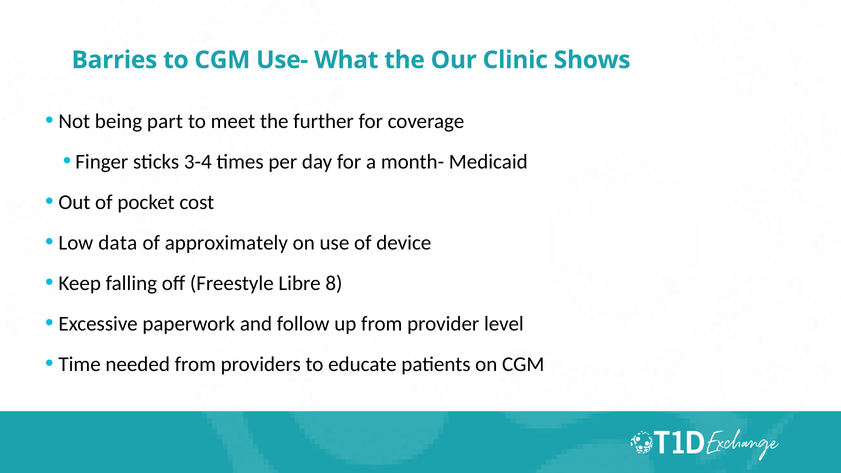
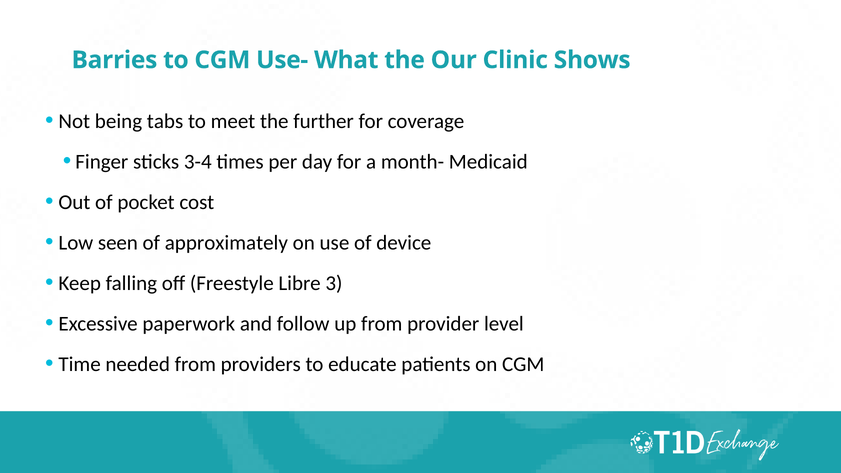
part: part -> tabs
data: data -> seen
8: 8 -> 3
